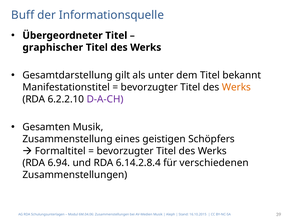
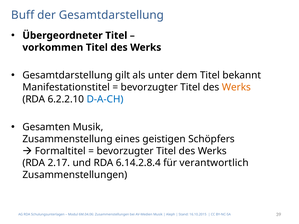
der Informationsquelle: Informationsquelle -> Gesamtdarstellung
graphischer: graphischer -> vorkommen
D-A-CH colour: purple -> blue
6.94: 6.94 -> 2.17
verschiedenen: verschiedenen -> verantwortlich
